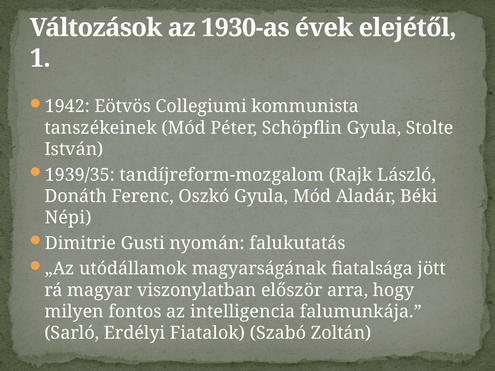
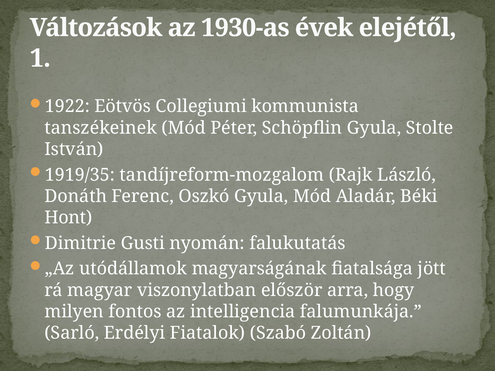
1942: 1942 -> 1922
1939/35: 1939/35 -> 1919/35
Népi: Népi -> Hont
